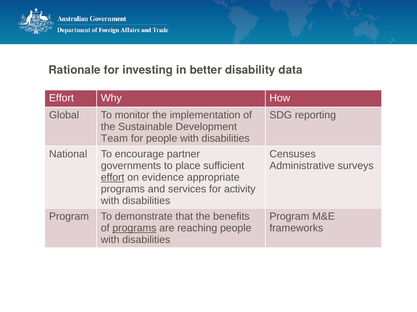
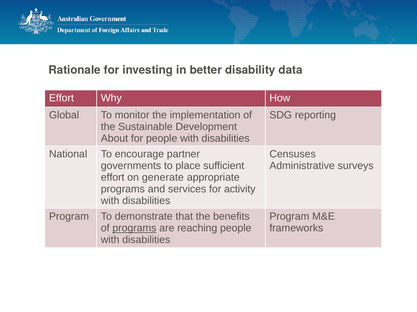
Team: Team -> About
effort at (113, 178) underline: present -> none
evidence: evidence -> generate
